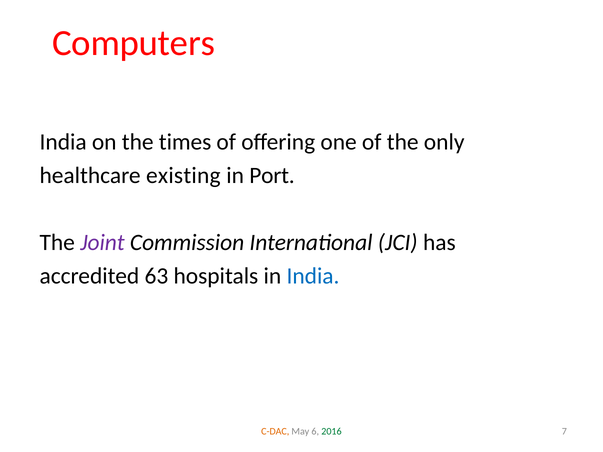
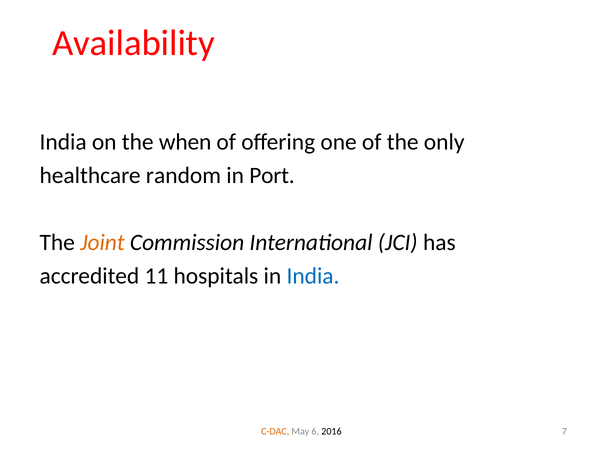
Computers: Computers -> Availability
times: times -> when
existing: existing -> random
Joint colour: purple -> orange
63: 63 -> 11
2016 colour: green -> black
